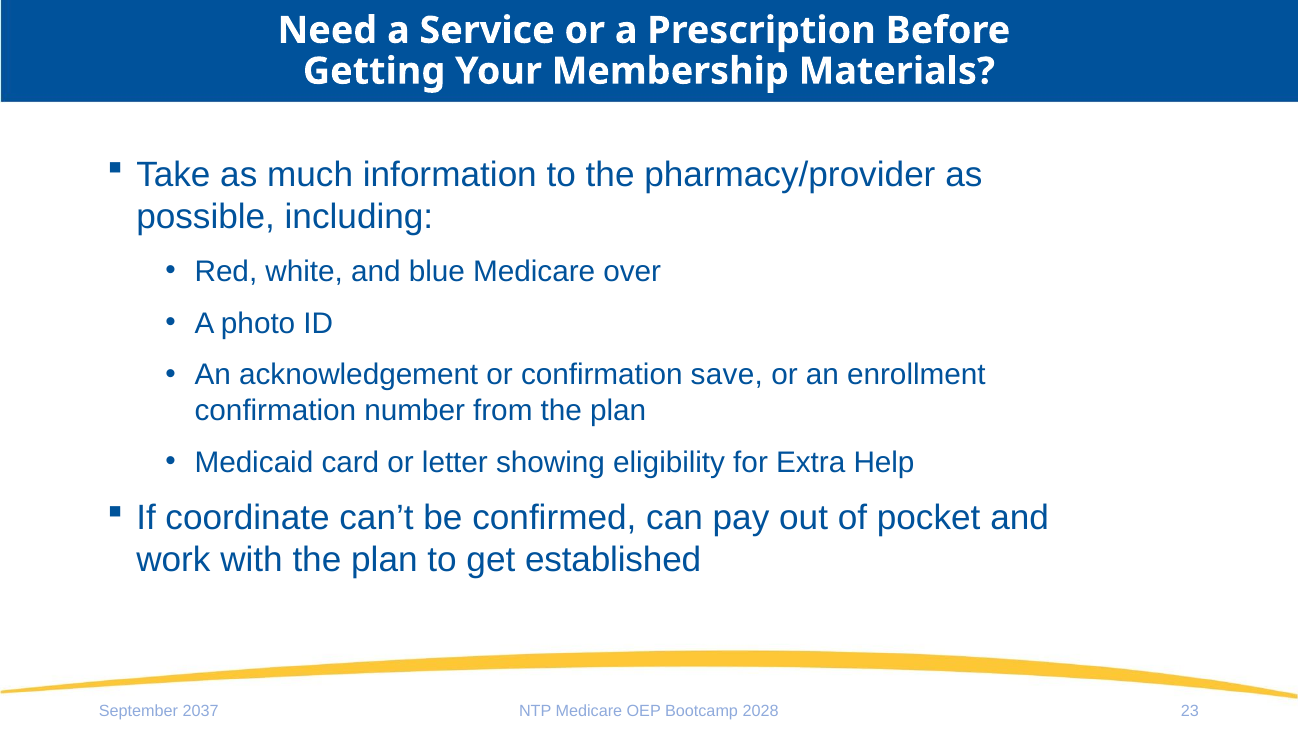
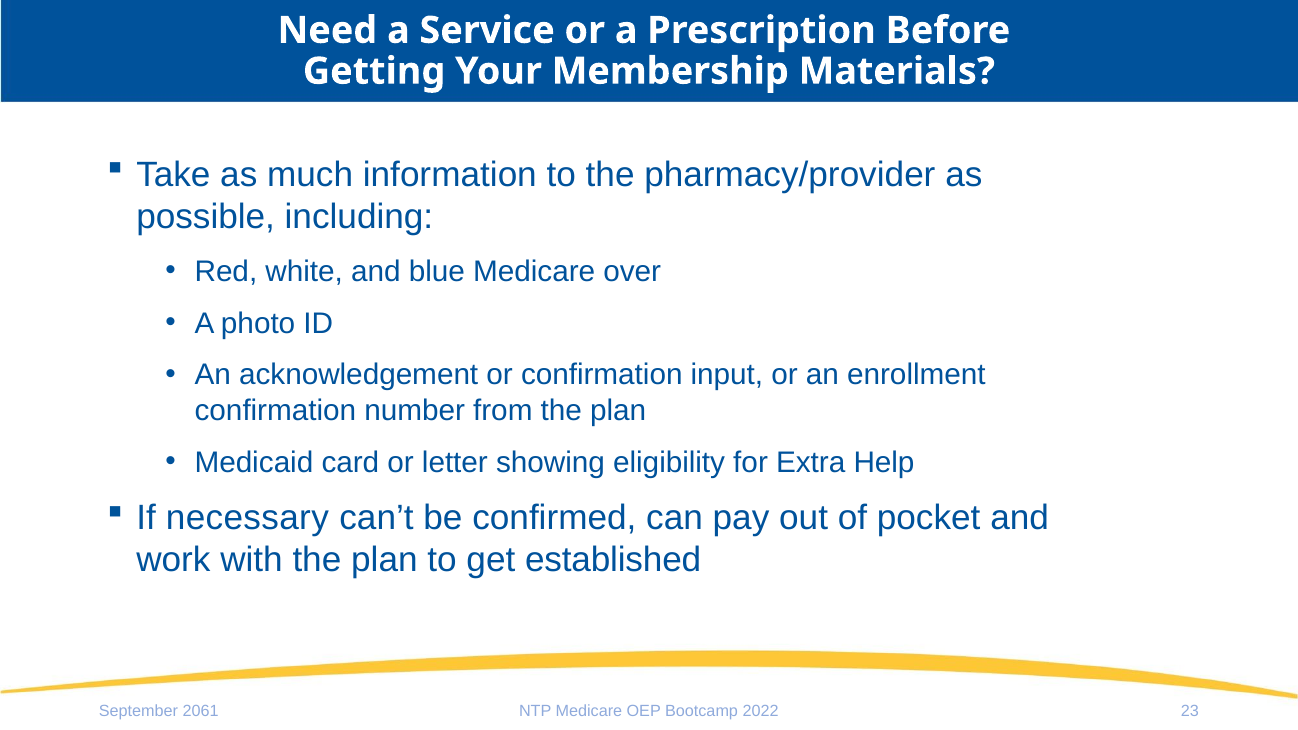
save: save -> input
coordinate: coordinate -> necessary
2037: 2037 -> 2061
2028: 2028 -> 2022
